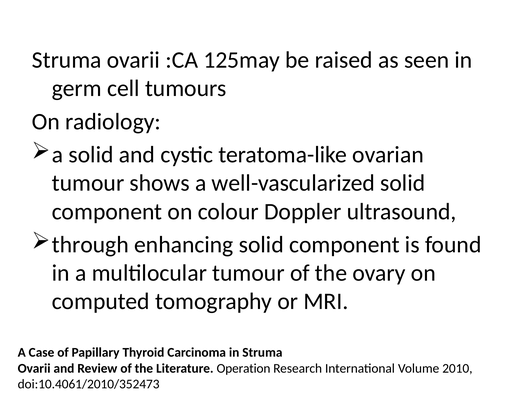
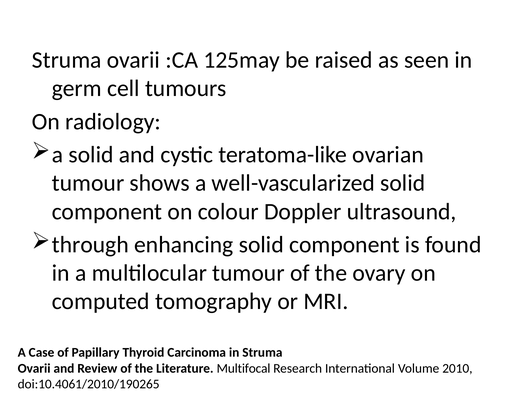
Operation: Operation -> Multifocal
doi:10.4061/2010/352473: doi:10.4061/2010/352473 -> doi:10.4061/2010/190265
